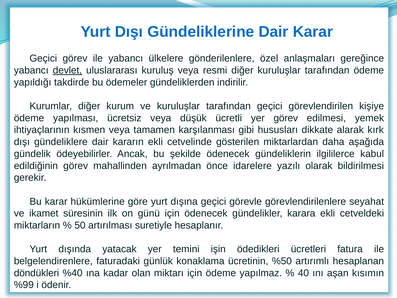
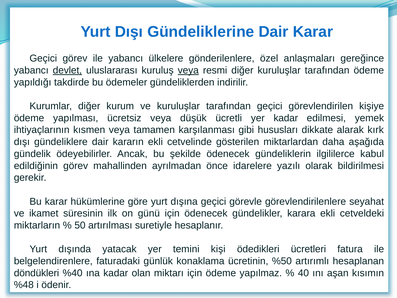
veya at (188, 70) underline: none -> present
yer görev: görev -> kadar
işin: işin -> kişi
%99: %99 -> %48
